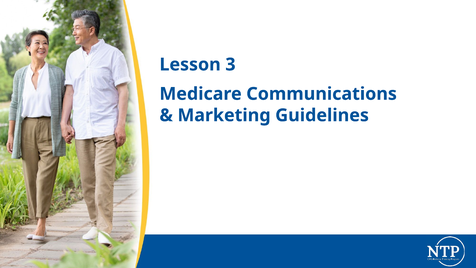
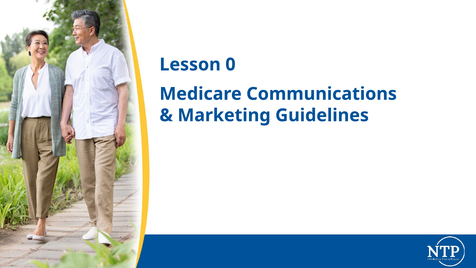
3: 3 -> 0
